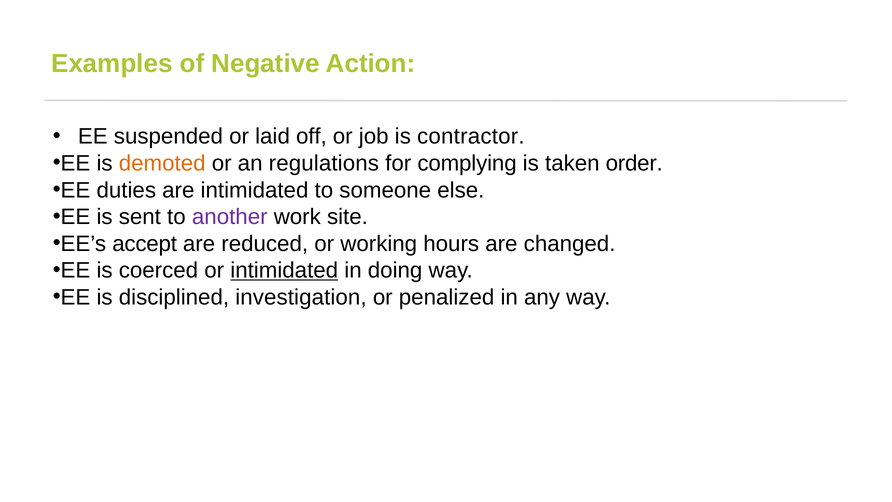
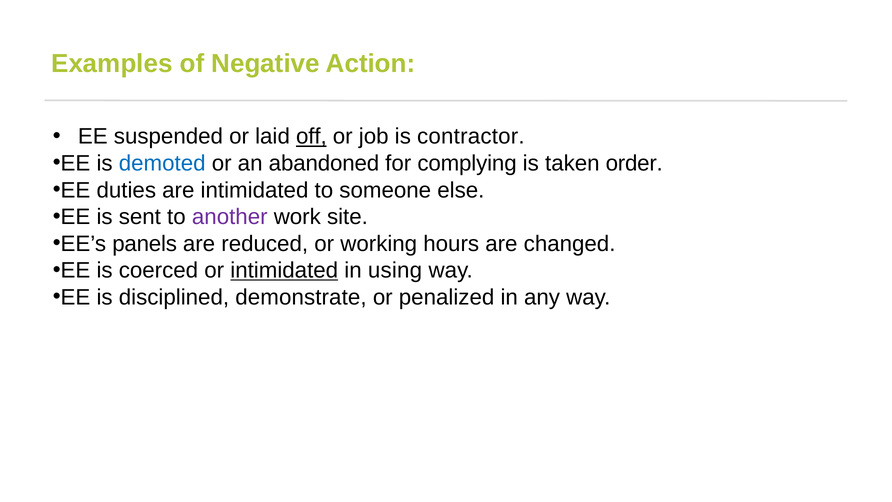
off underline: none -> present
demoted colour: orange -> blue
regulations: regulations -> abandoned
accept: accept -> panels
doing: doing -> using
investigation: investigation -> demonstrate
